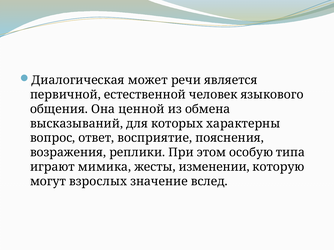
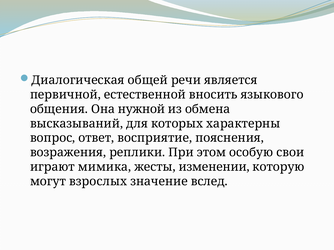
может: может -> общей
человек: человек -> вносить
ценной: ценной -> нужной
типа: типа -> свои
